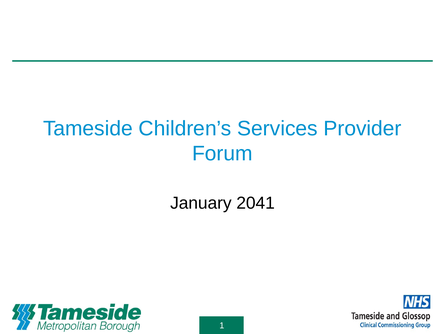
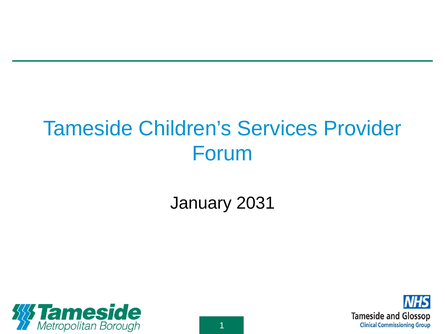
2041: 2041 -> 2031
